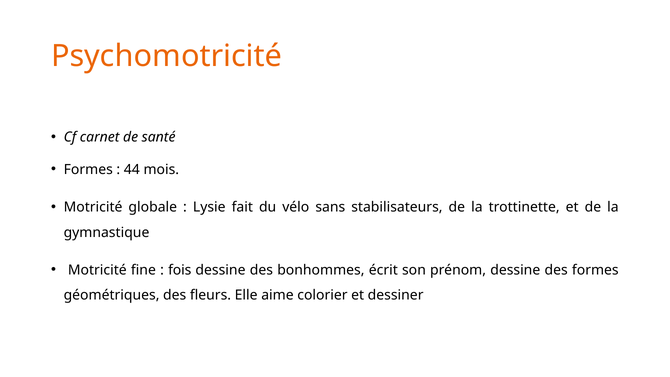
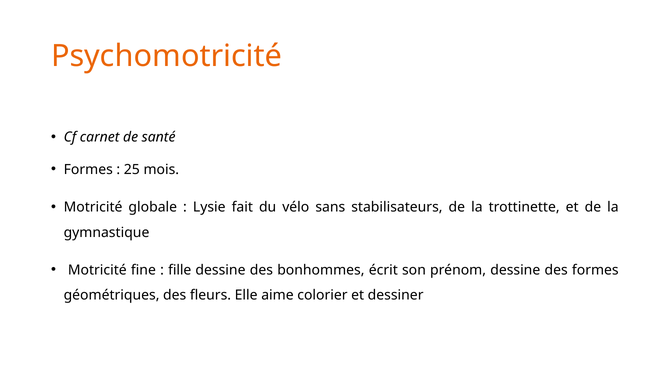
44: 44 -> 25
fois: fois -> fille
